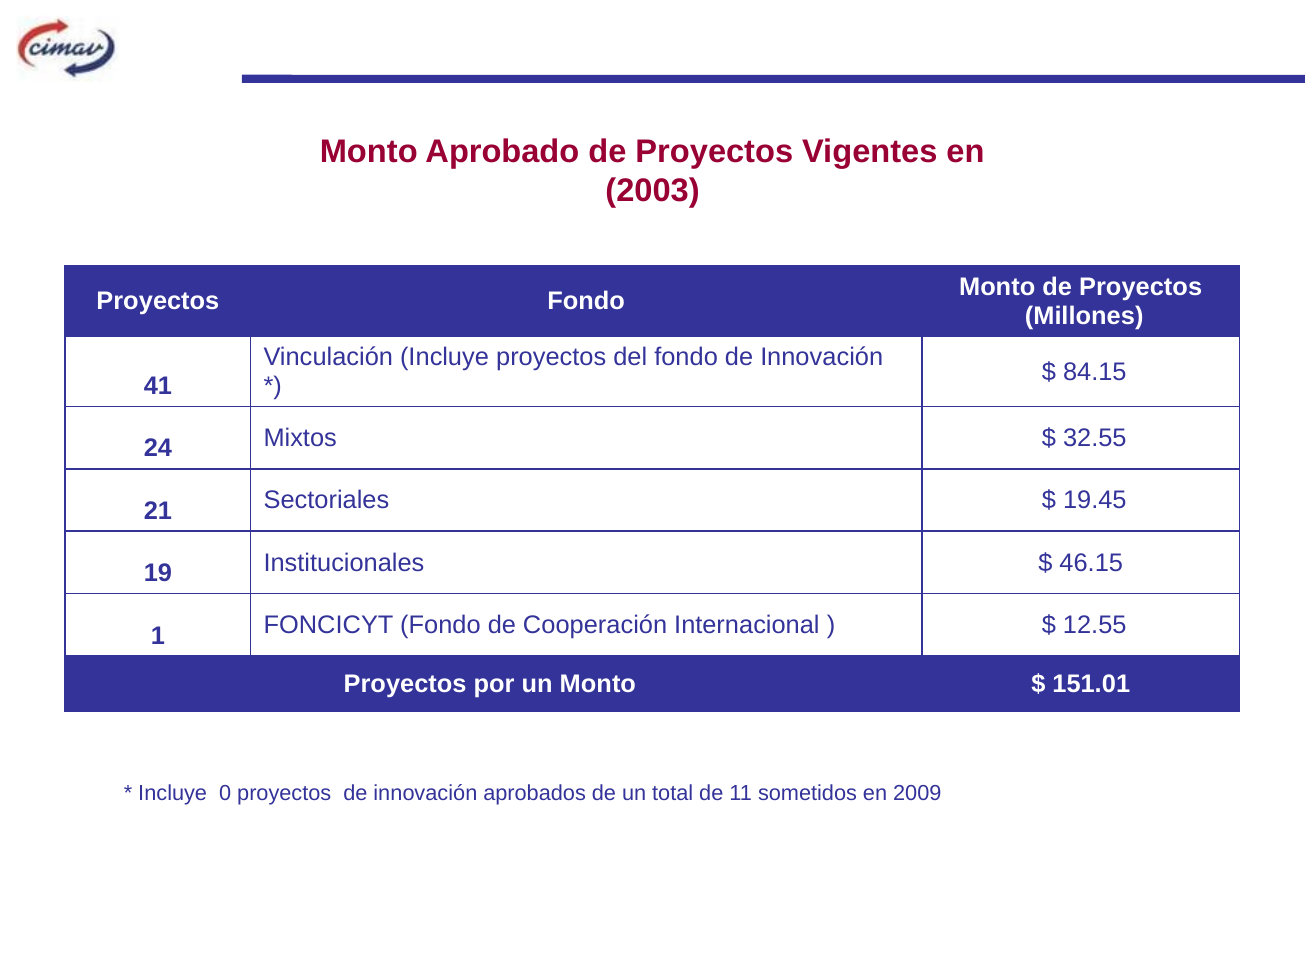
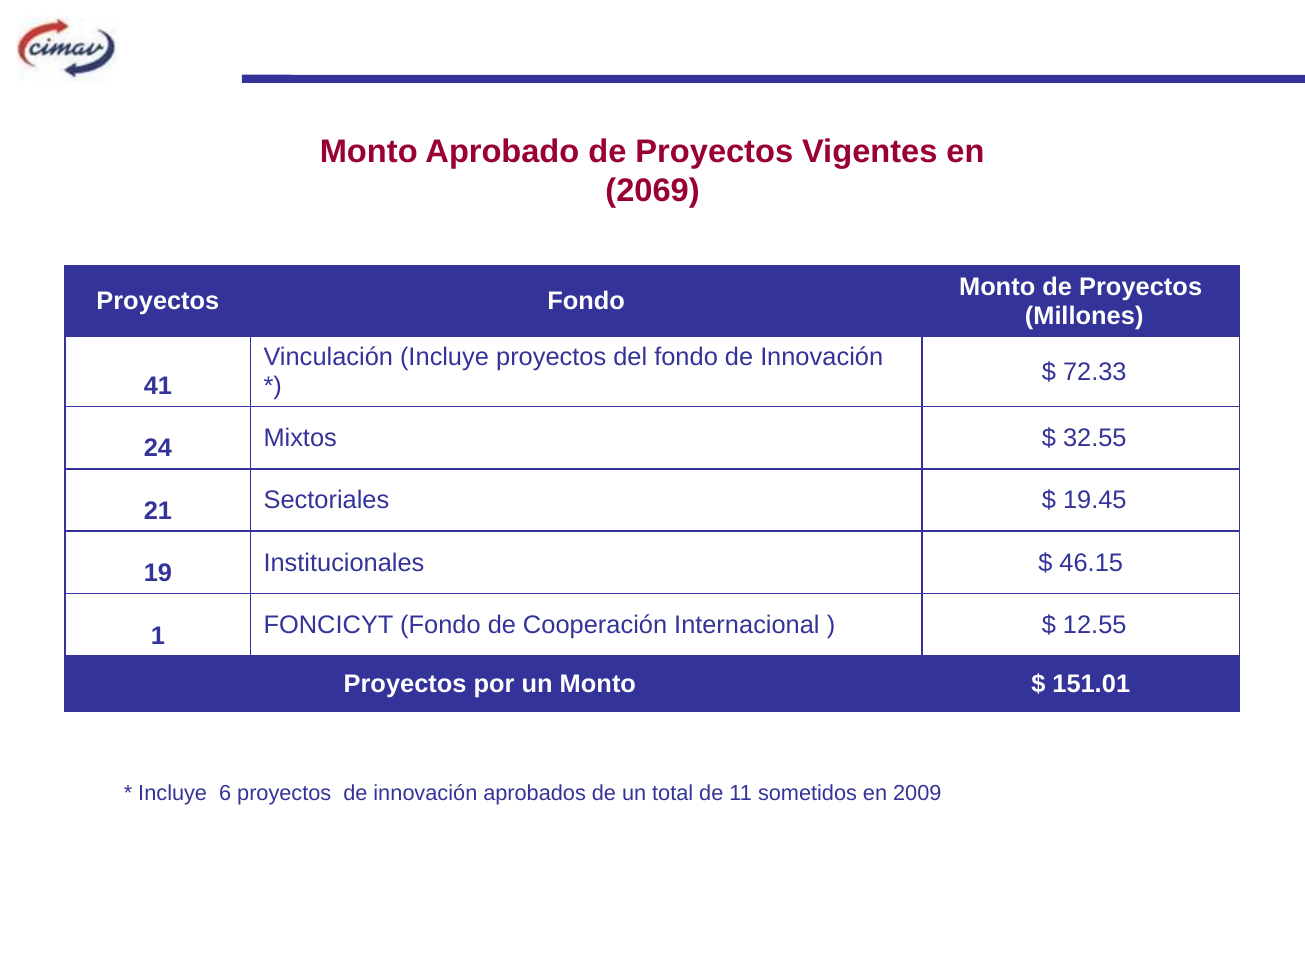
2003: 2003 -> 2069
84.15: 84.15 -> 72.33
0: 0 -> 6
